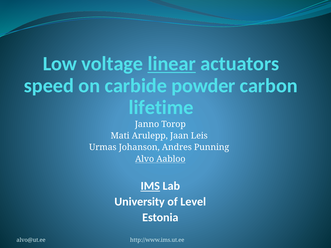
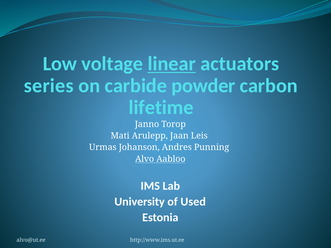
speed: speed -> series
IMS underline: present -> none
Level: Level -> Used
